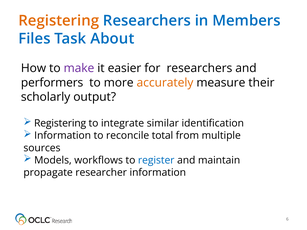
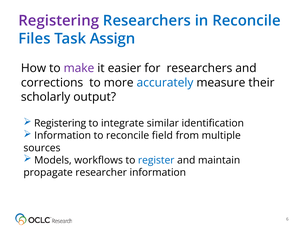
Registering at (59, 21) colour: orange -> purple
in Members: Members -> Reconcile
About: About -> Assign
performers: performers -> corrections
accurately colour: orange -> blue
total: total -> field
